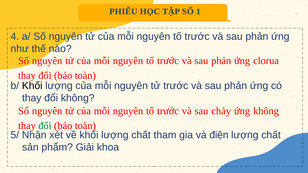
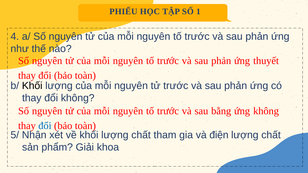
clorua: clorua -> thuyết
chảy: chảy -> bằng
đổi at (45, 126) colour: green -> blue
